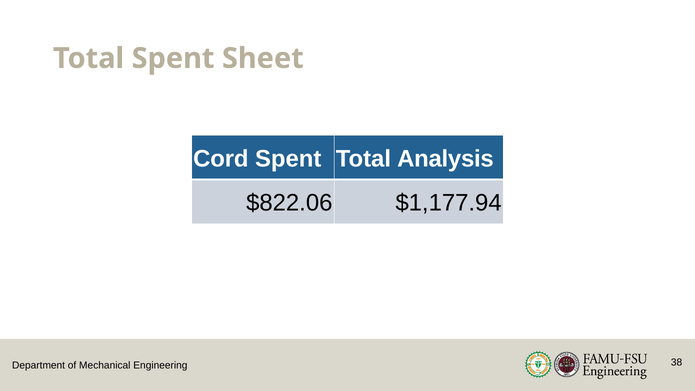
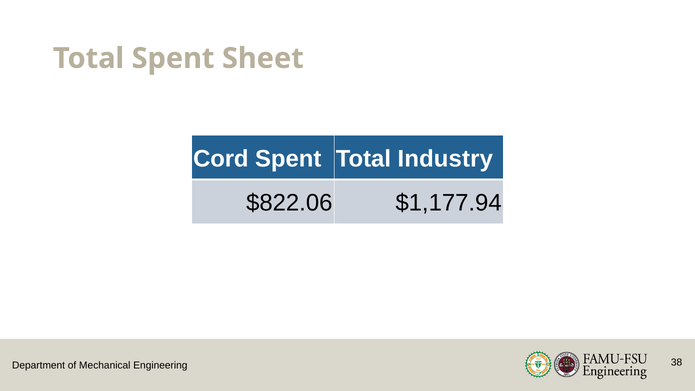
Analysis: Analysis -> Industry
